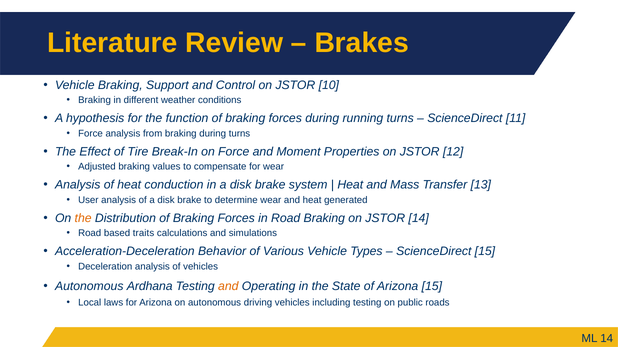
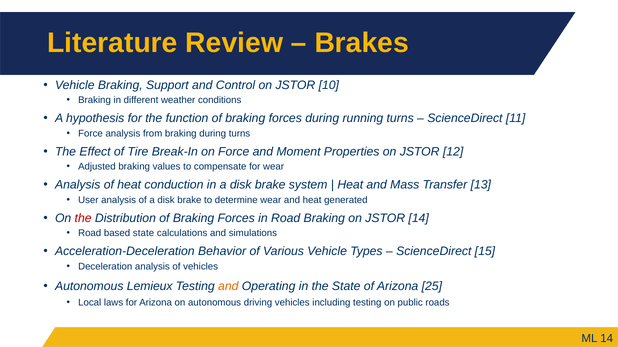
the at (83, 219) colour: orange -> red
based traits: traits -> state
Ardhana: Ardhana -> Lemieux
Arizona 15: 15 -> 25
